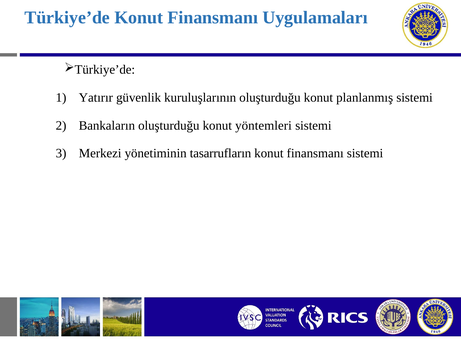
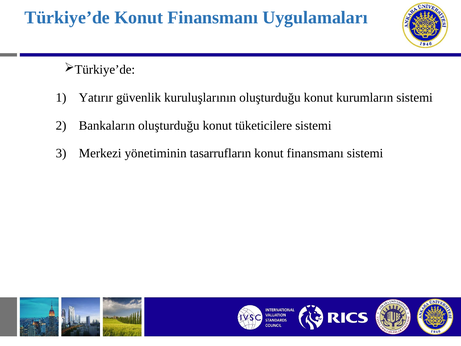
planlanmış: planlanmış -> kurumların
yöntemleri: yöntemleri -> tüketicilere
